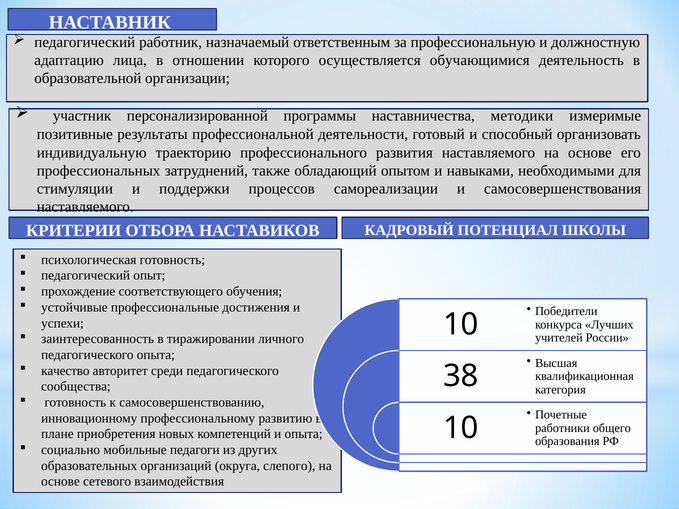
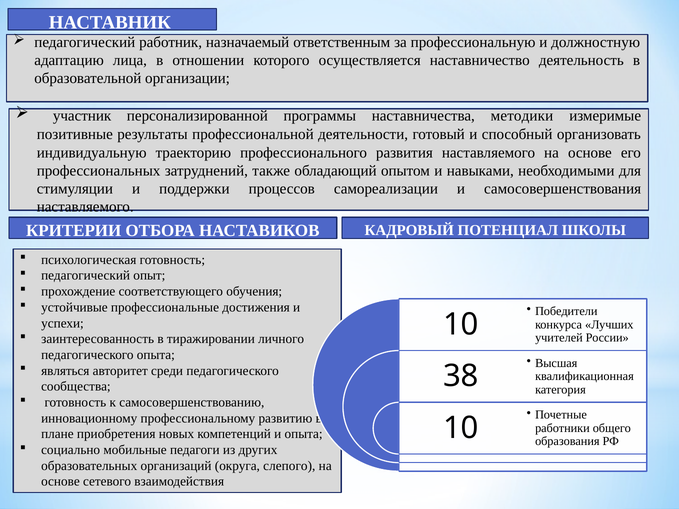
обучающимися: обучающимися -> наставничество
качество: качество -> являться
